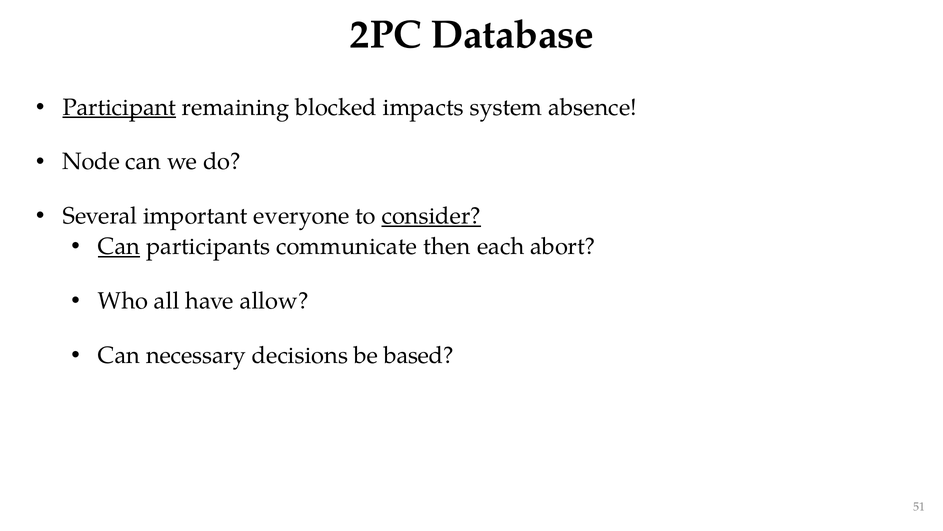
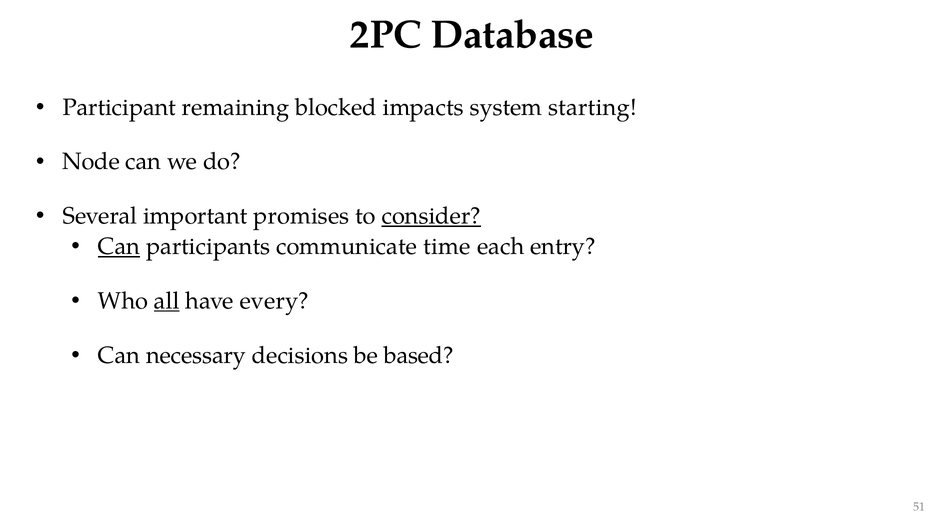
Participant underline: present -> none
absence: absence -> starting
everyone: everyone -> promises
then: then -> time
abort: abort -> entry
all underline: none -> present
allow: allow -> every
